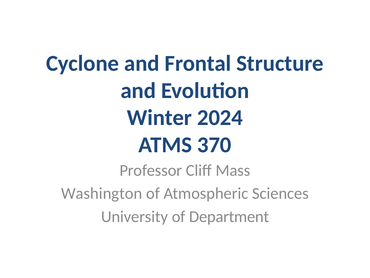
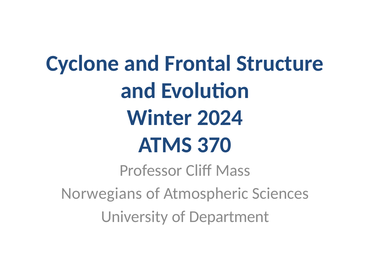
Washington: Washington -> Norwegians
